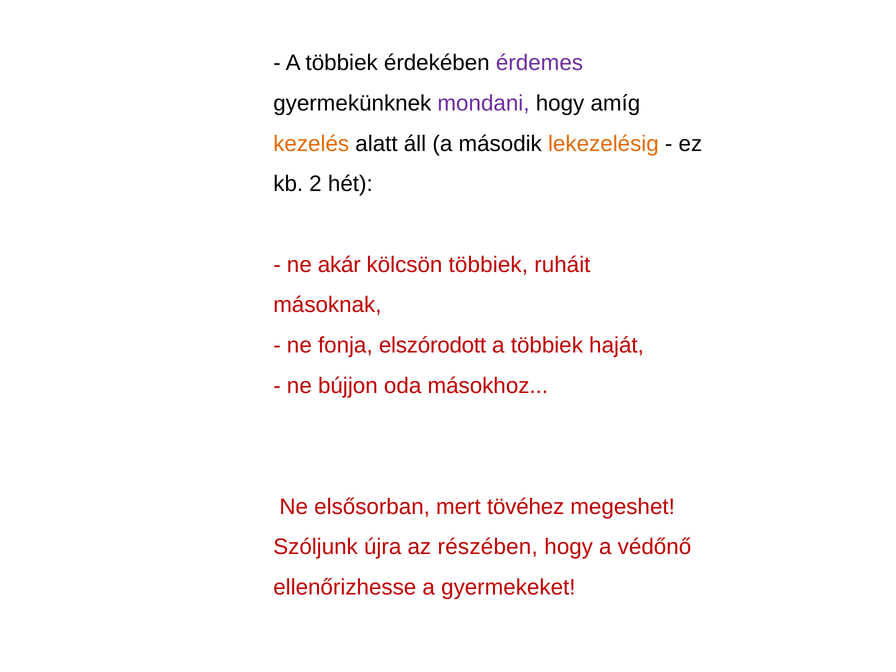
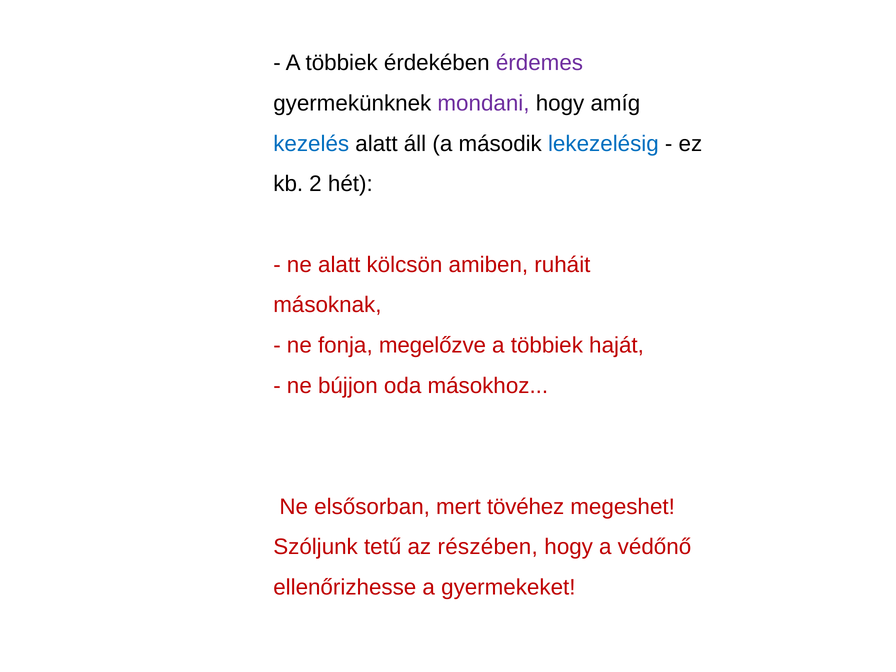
kezelés colour: orange -> blue
lekezelésig colour: orange -> blue
ne akár: akár -> alatt
kölcsön többiek: többiek -> amiben
elszórodott: elszórodott -> megelőzve
újra: újra -> tetű
